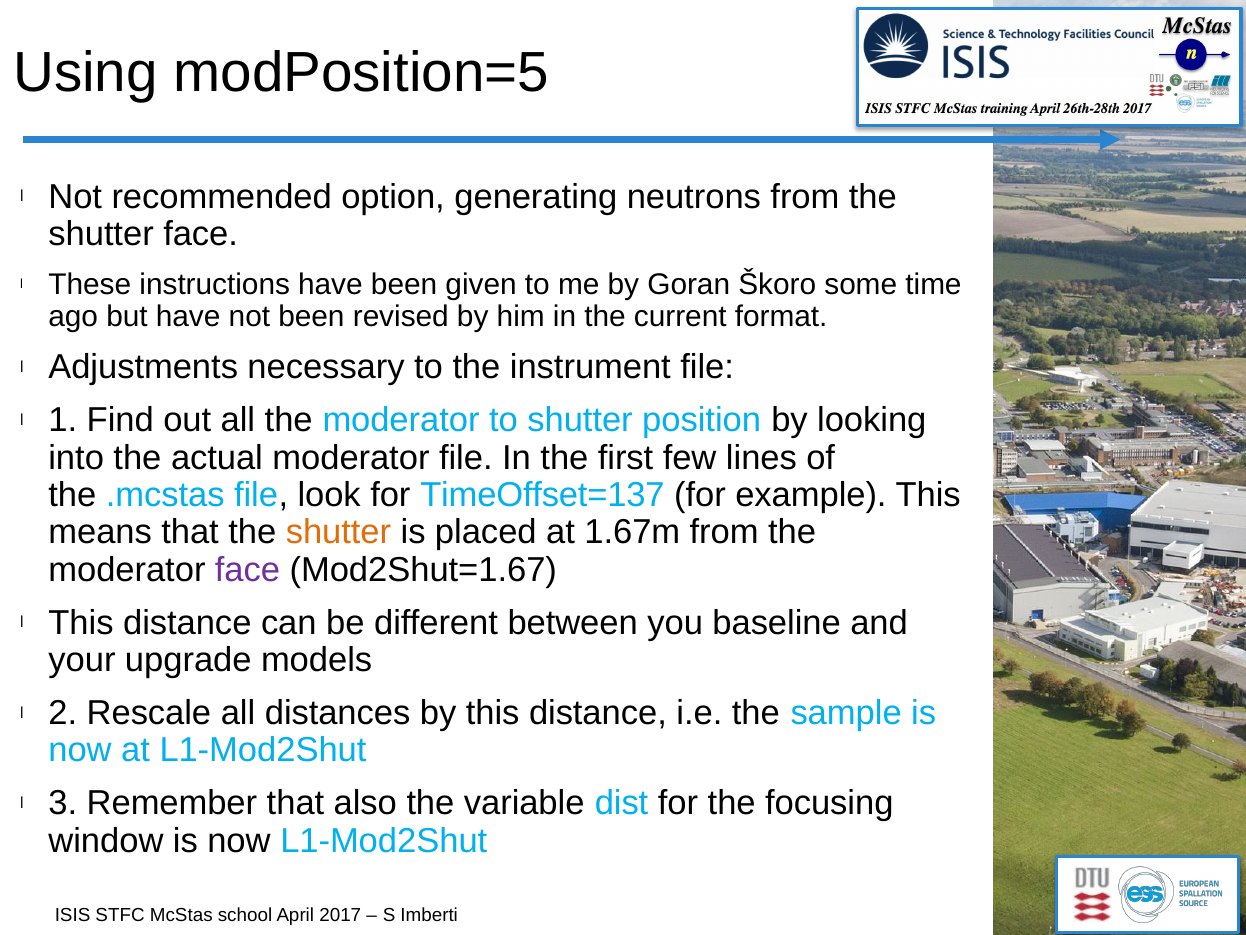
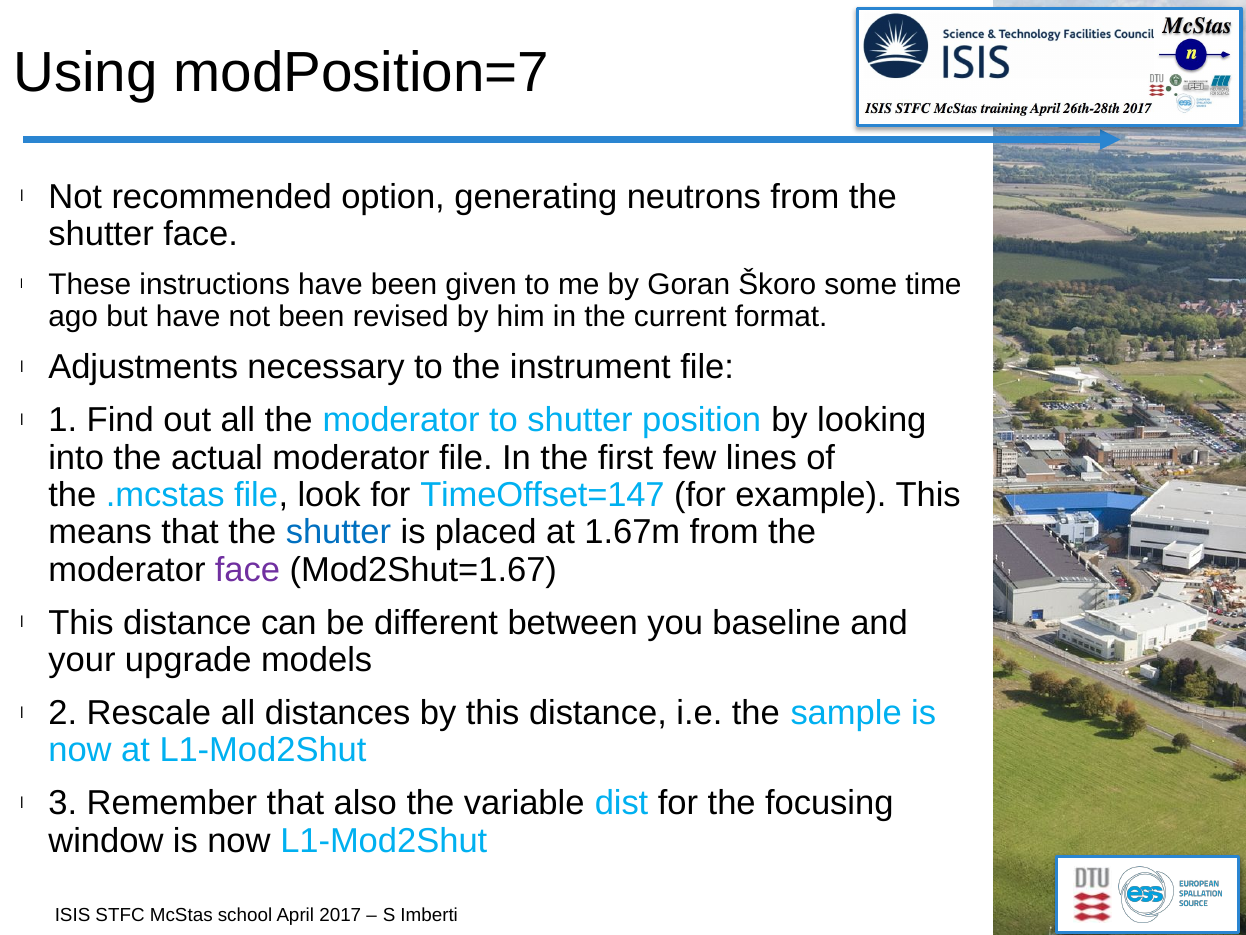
modPosition=5: modPosition=5 -> modPosition=7
TimeOffset=137: TimeOffset=137 -> TimeOffset=147
shutter at (338, 532) colour: orange -> blue
